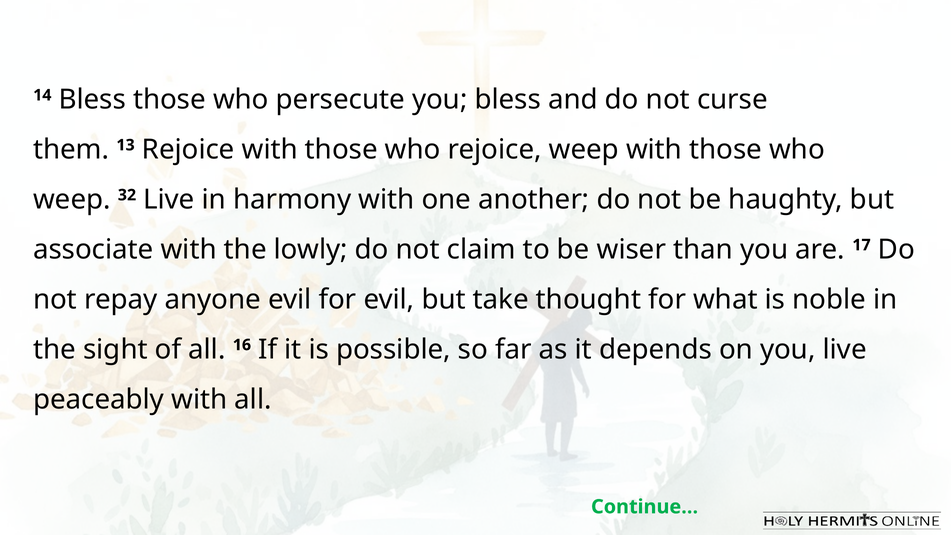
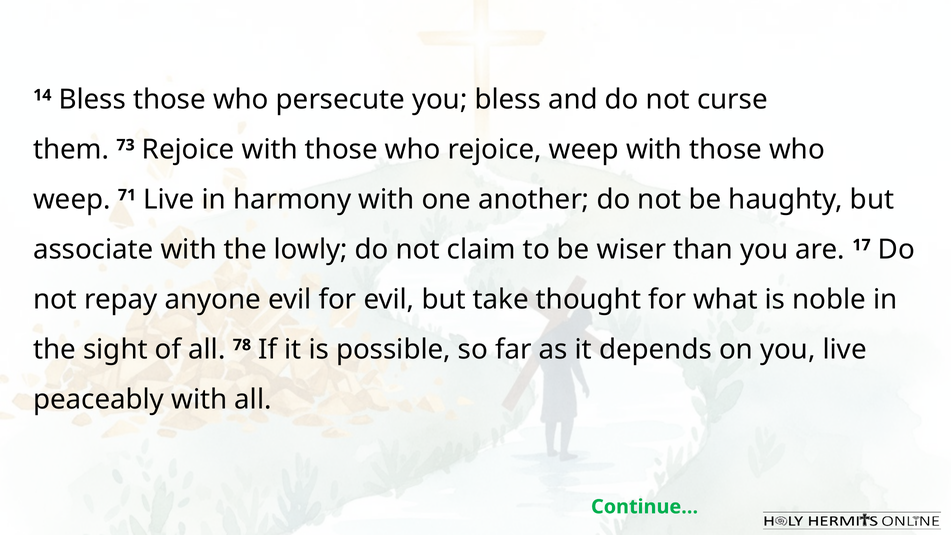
13: 13 -> 73
32: 32 -> 71
16: 16 -> 78
